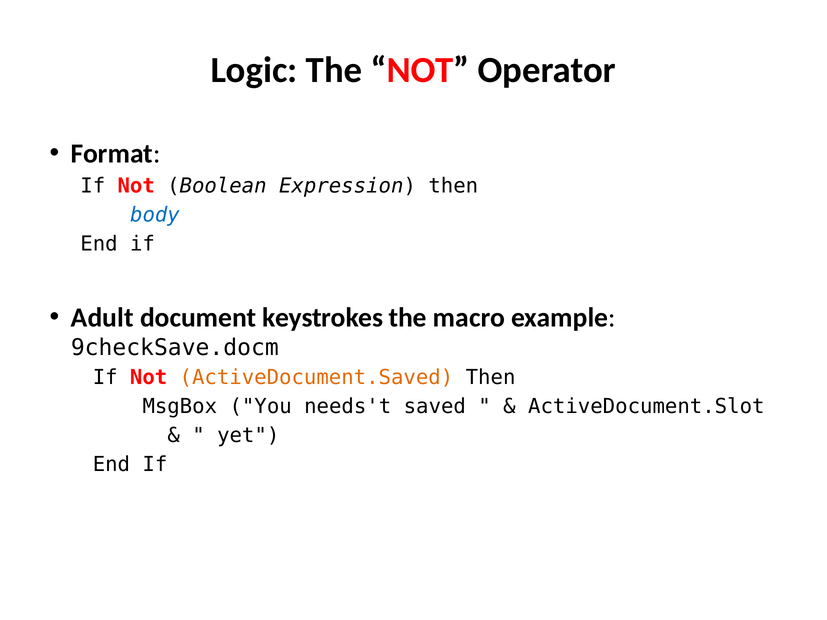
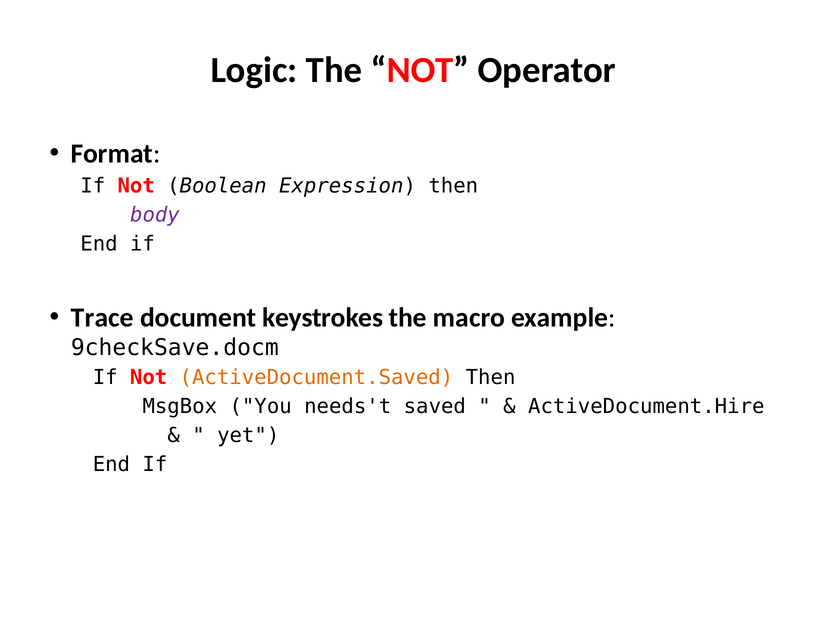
body colour: blue -> purple
Adult: Adult -> Trace
ActiveDocument.Slot: ActiveDocument.Slot -> ActiveDocument.Hire
